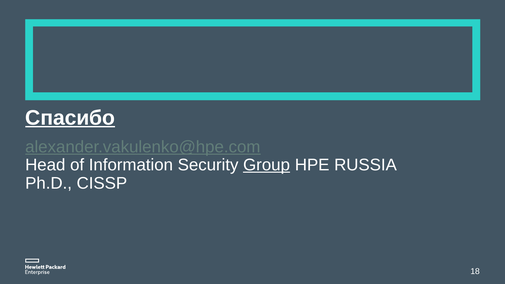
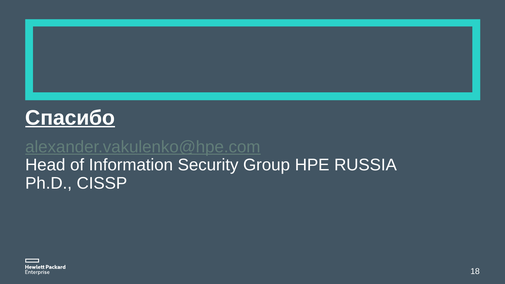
Group underline: present -> none
